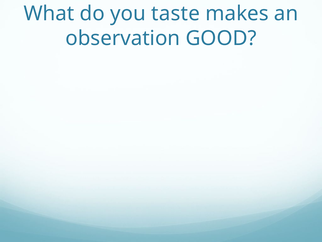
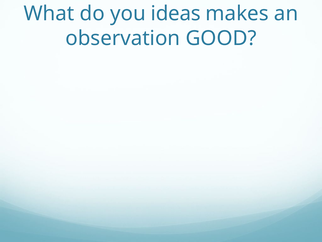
taste: taste -> ideas
